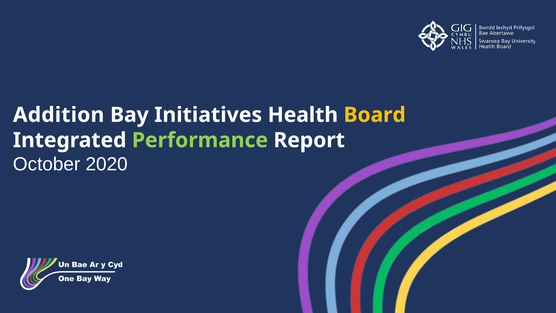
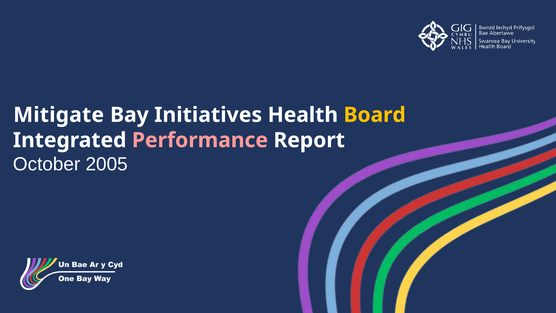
Addition: Addition -> Mitigate
Performance colour: light green -> pink
2020: 2020 -> 2005
